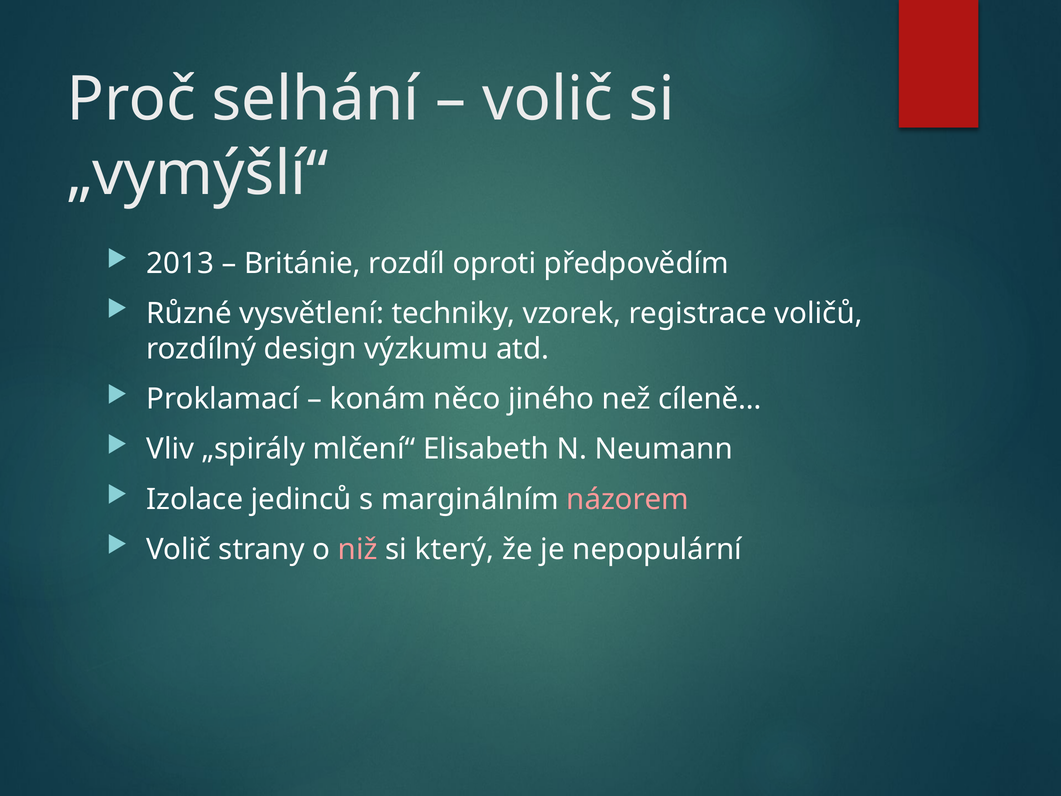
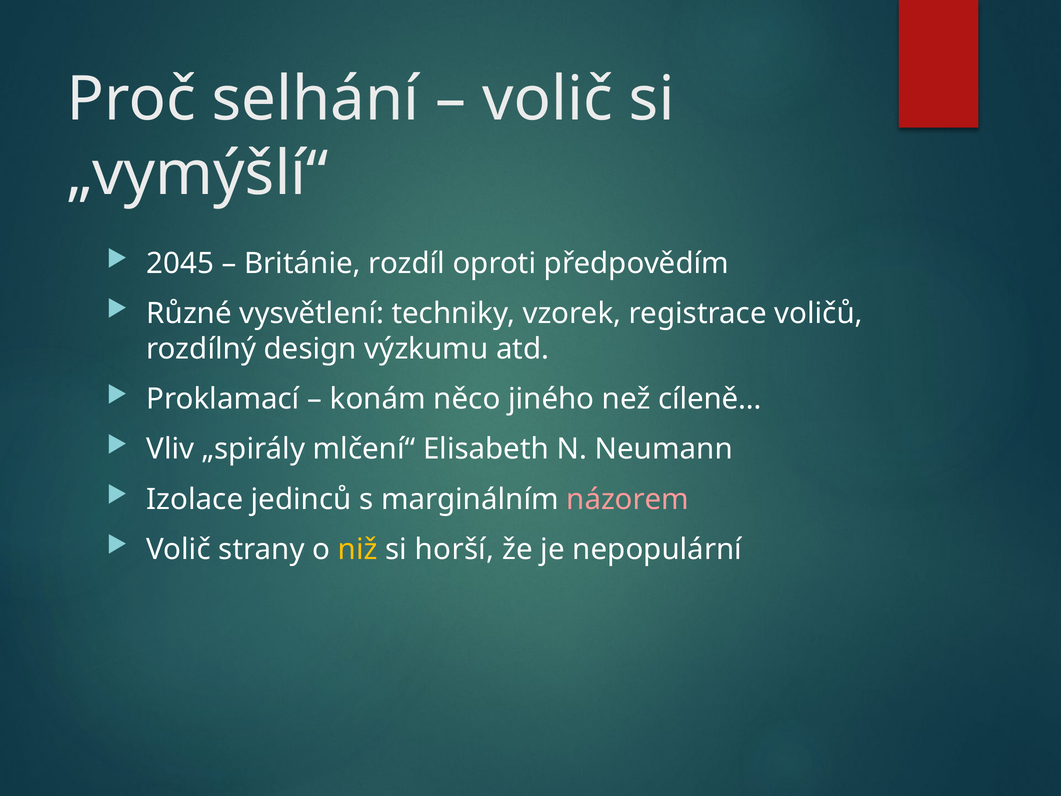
2013: 2013 -> 2045
niž colour: pink -> yellow
který: který -> horší
